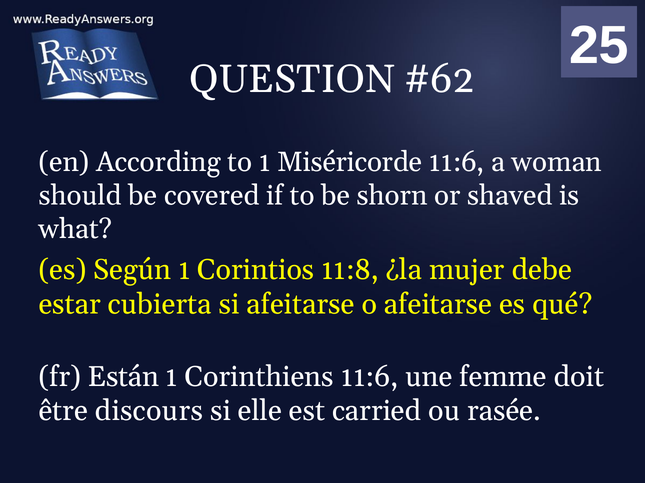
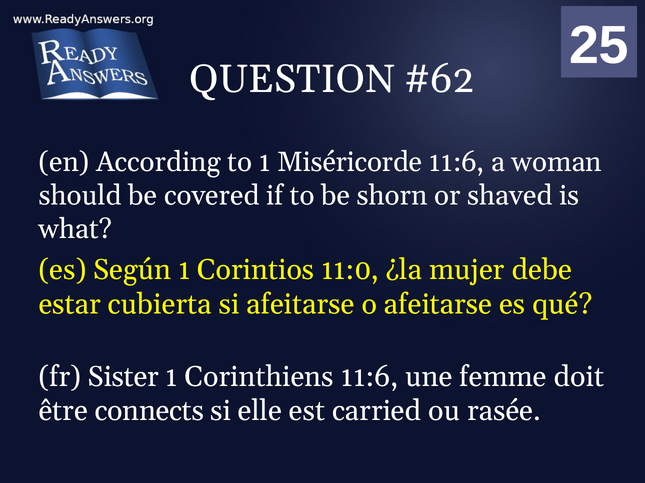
11:8: 11:8 -> 11:0
Están: Están -> Sister
discours: discours -> connects
